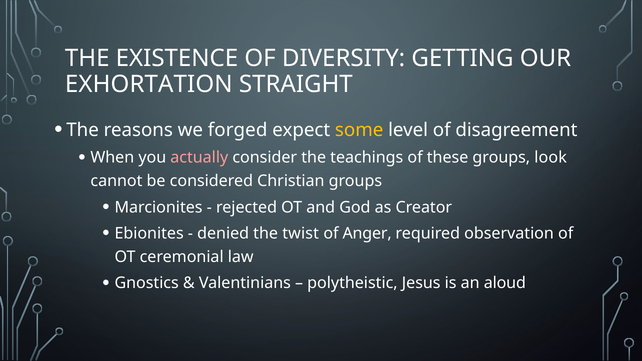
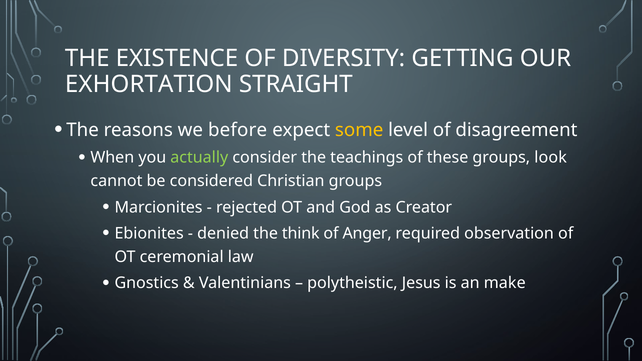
forged: forged -> before
actually colour: pink -> light green
twist: twist -> think
aloud: aloud -> make
